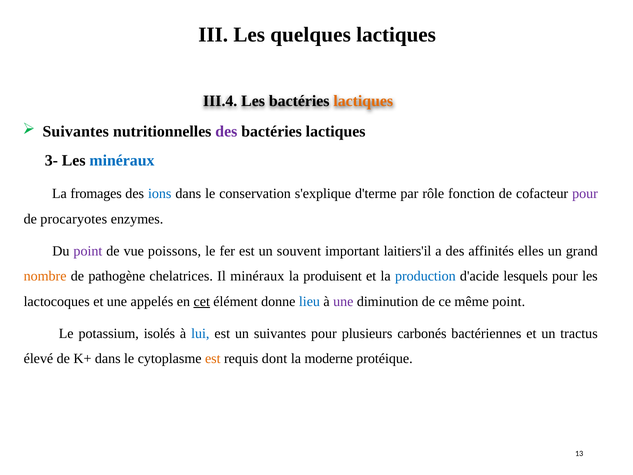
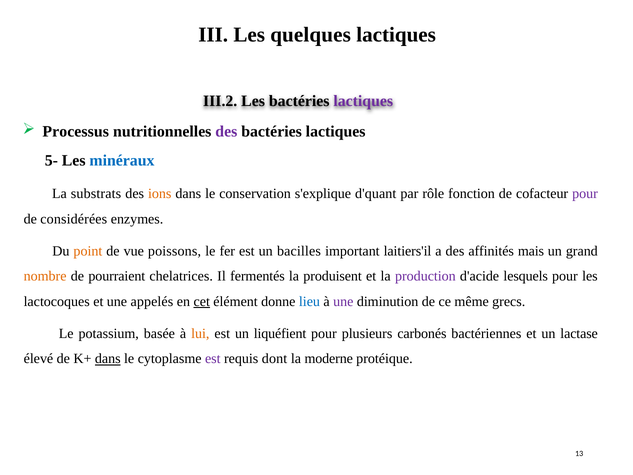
III.4: III.4 -> III.2
lactiques at (363, 101) colour: orange -> purple
Suivantes at (76, 131): Suivantes -> Processus
3-: 3- -> 5-
fromages: fromages -> substrats
ions colour: blue -> orange
d'terme: d'terme -> d'quant
procaryotes: procaryotes -> considérées
point at (88, 251) colour: purple -> orange
souvent: souvent -> bacilles
elles: elles -> mais
pathogène: pathogène -> pourraient
Il minéraux: minéraux -> fermentés
production colour: blue -> purple
même point: point -> grecs
isolés: isolés -> basée
lui colour: blue -> orange
un suivantes: suivantes -> liquéfient
tractus: tractus -> lactase
dans at (108, 359) underline: none -> present
est at (213, 359) colour: orange -> purple
